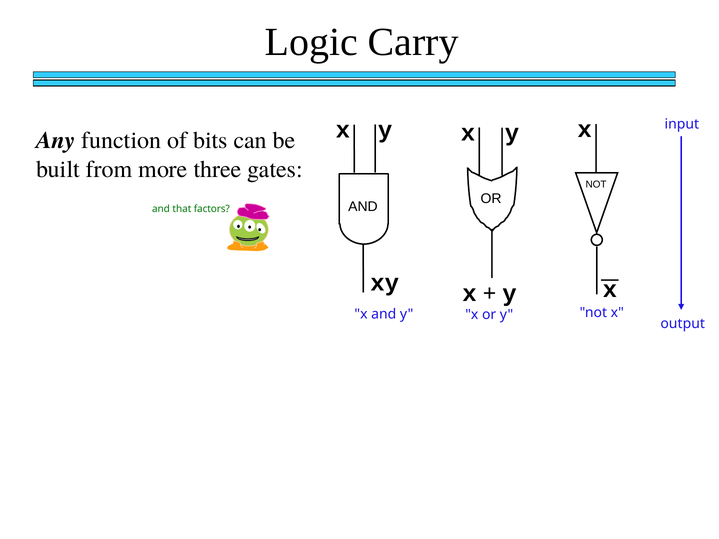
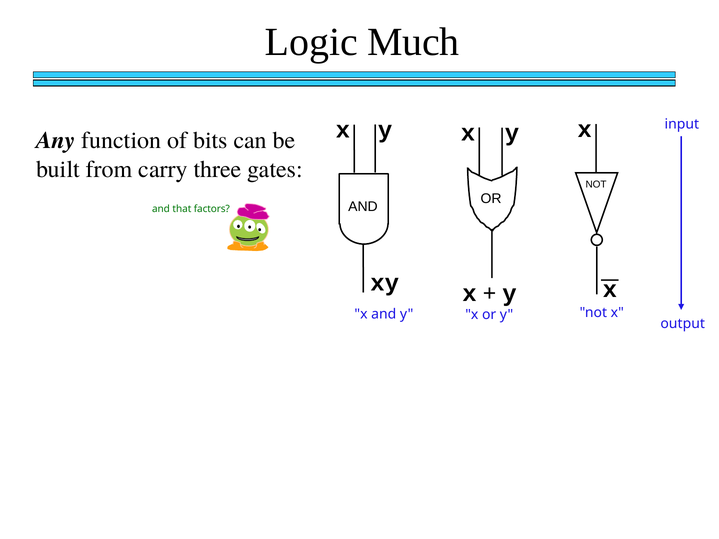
Carry: Carry -> Much
more: more -> carry
